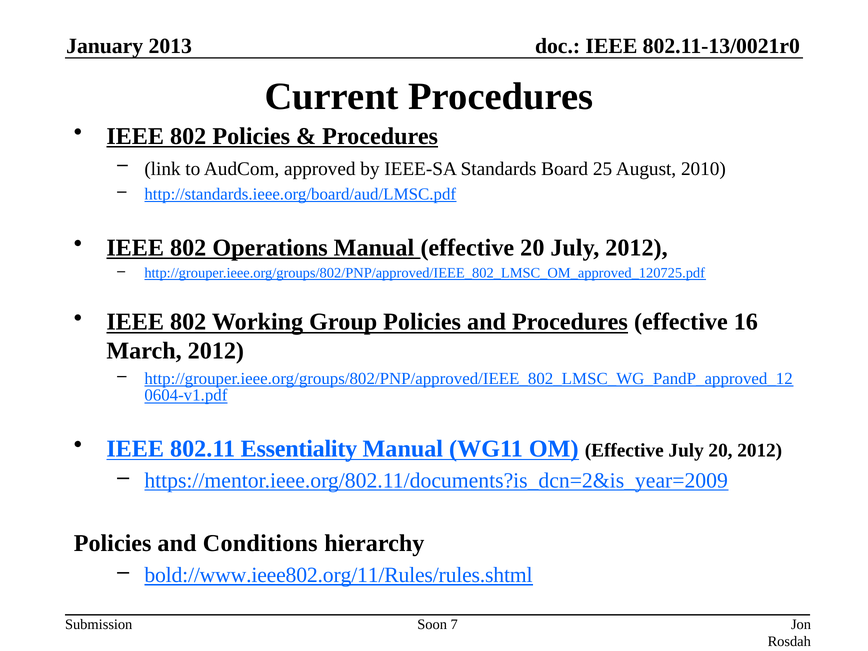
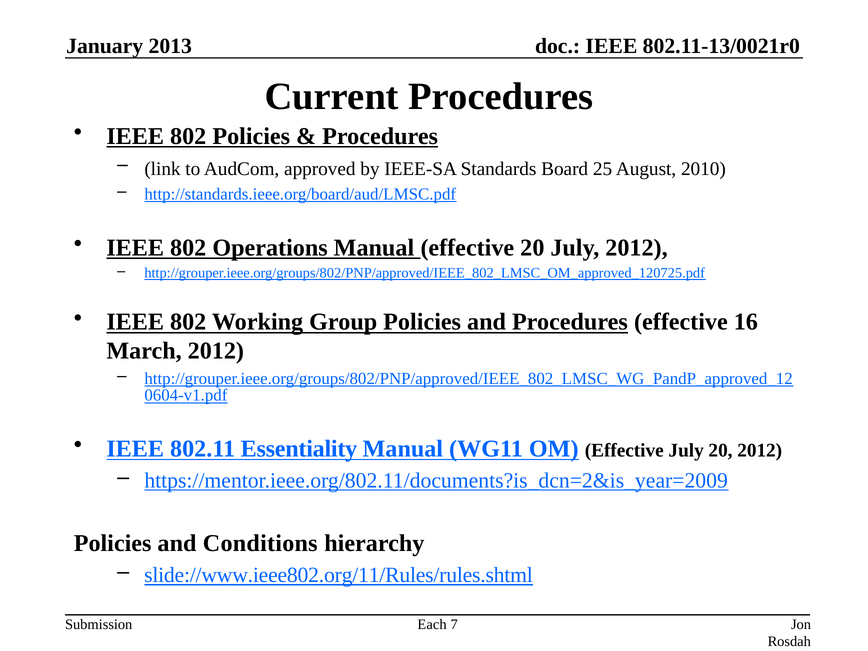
bold://www.ieee802.org/11/Rules/rules.shtml: bold://www.ieee802.org/11/Rules/rules.shtml -> slide://www.ieee802.org/11/Rules/rules.shtml
Soon: Soon -> Each
